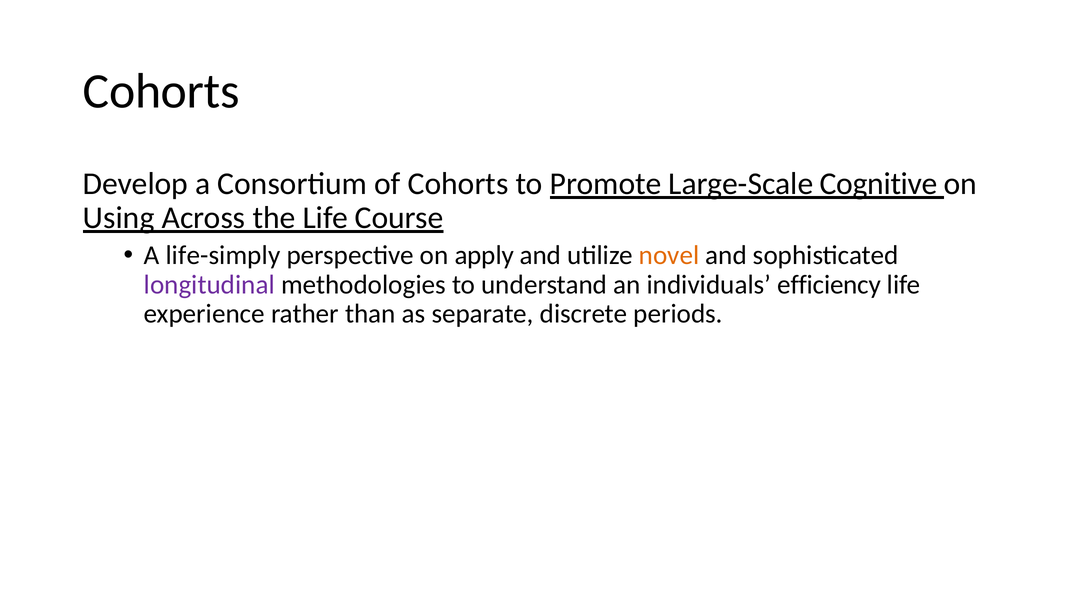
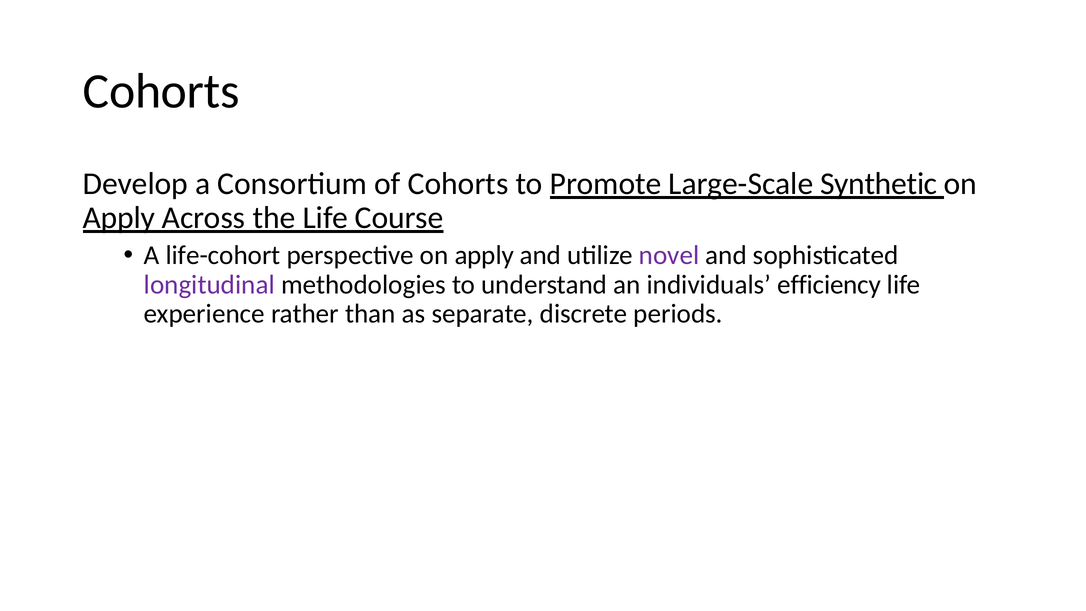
Cognitive: Cognitive -> Synthetic
Using at (119, 218): Using -> Apply
life-simply: life-simply -> life-cohort
novel colour: orange -> purple
